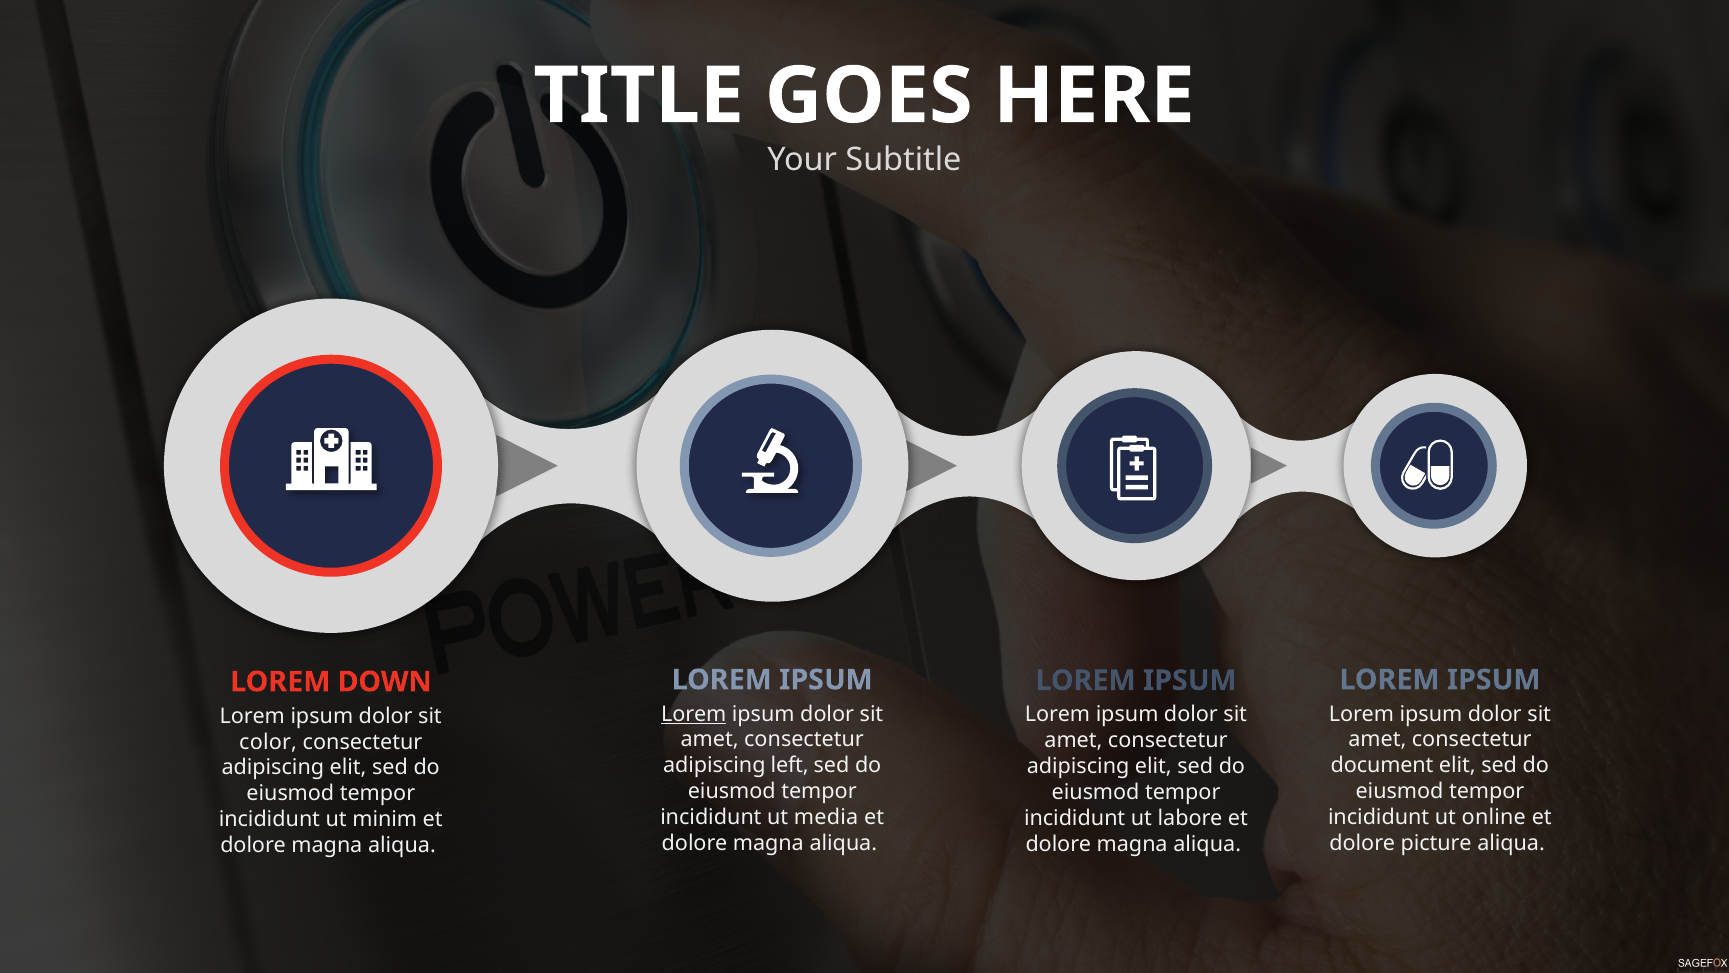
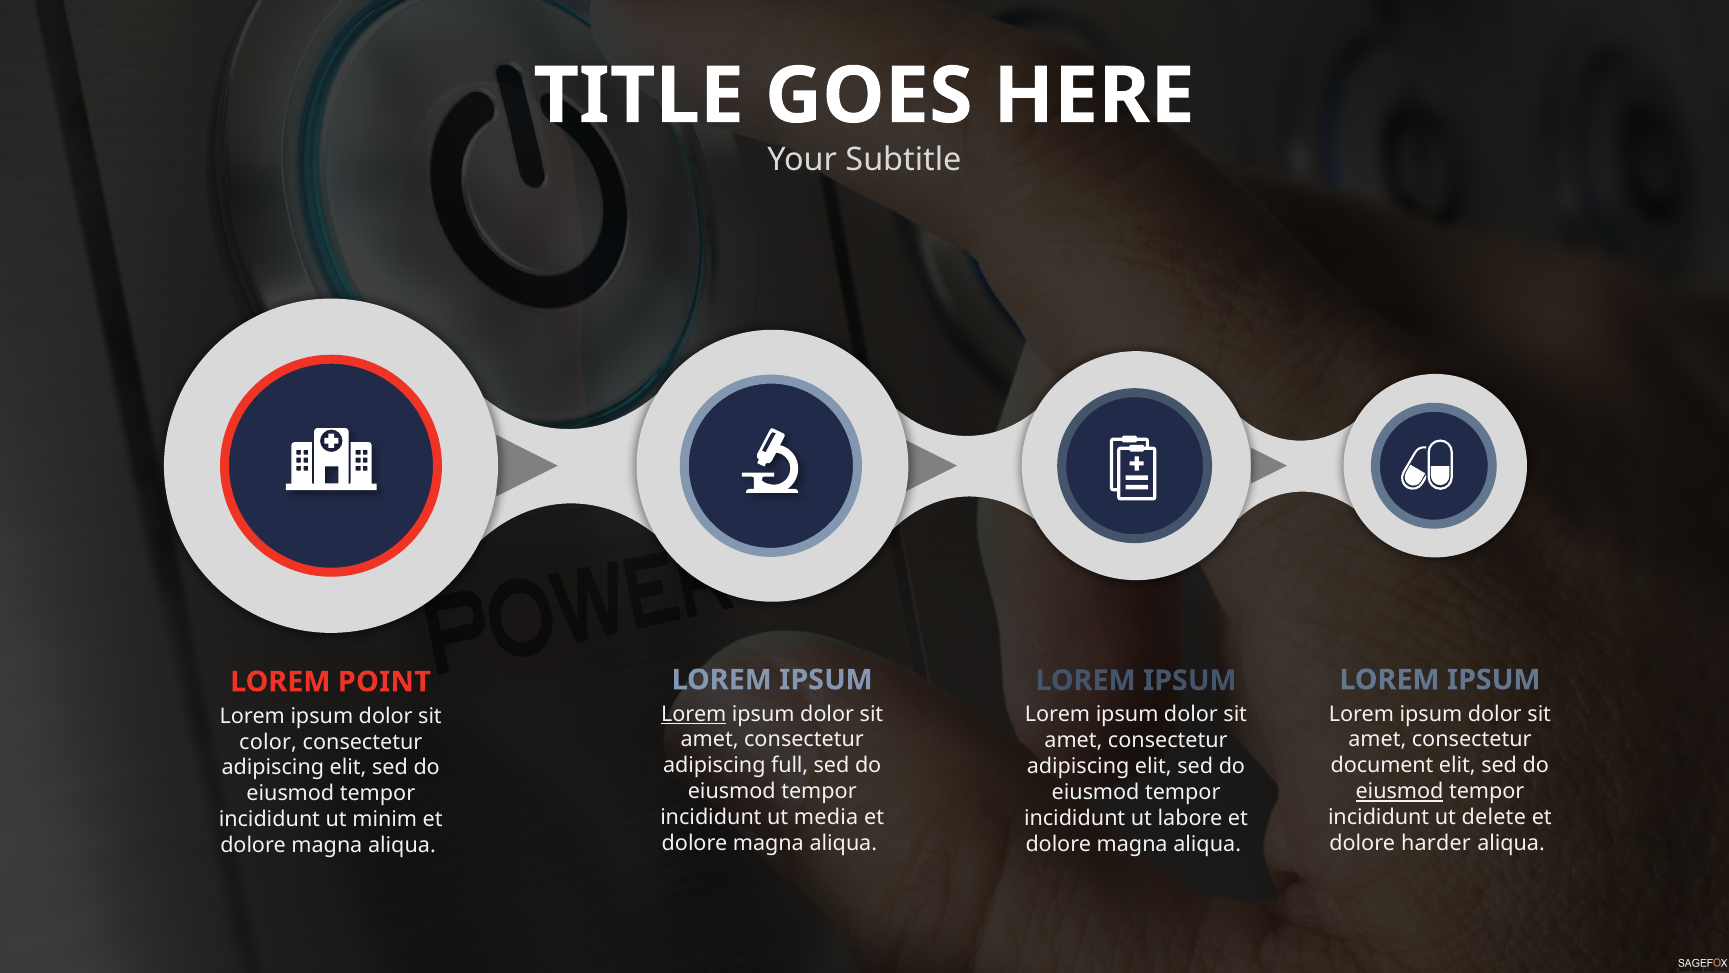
DOWN: DOWN -> POINT
left: left -> full
eiusmod at (1399, 791) underline: none -> present
online: online -> delete
picture: picture -> harder
